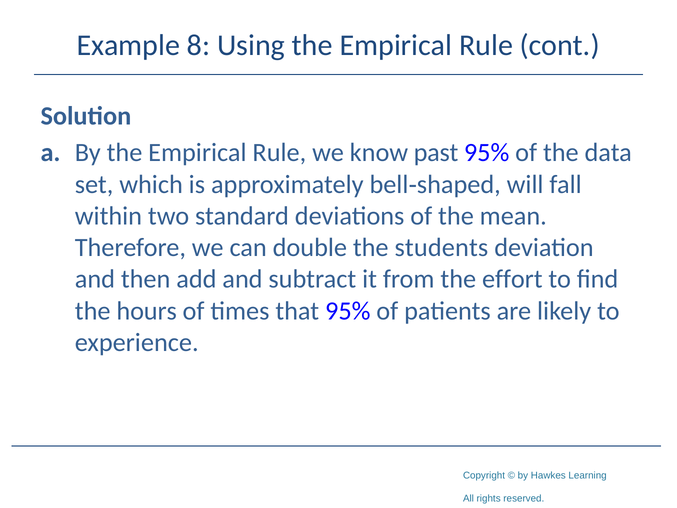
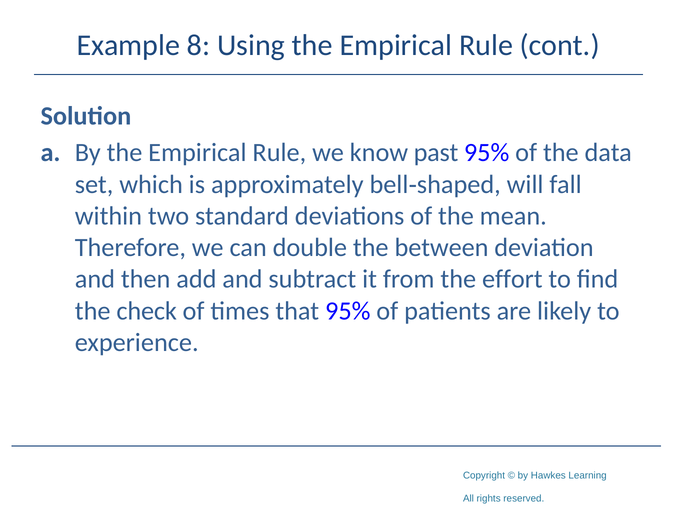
students: students -> between
hours: hours -> check
